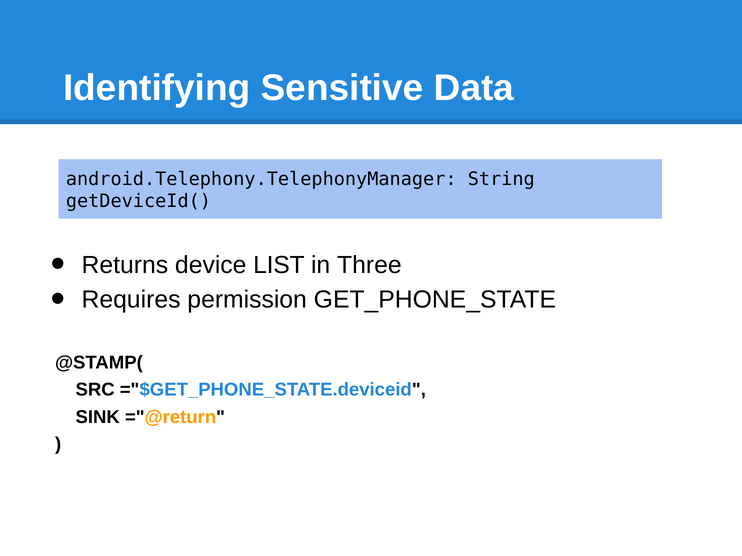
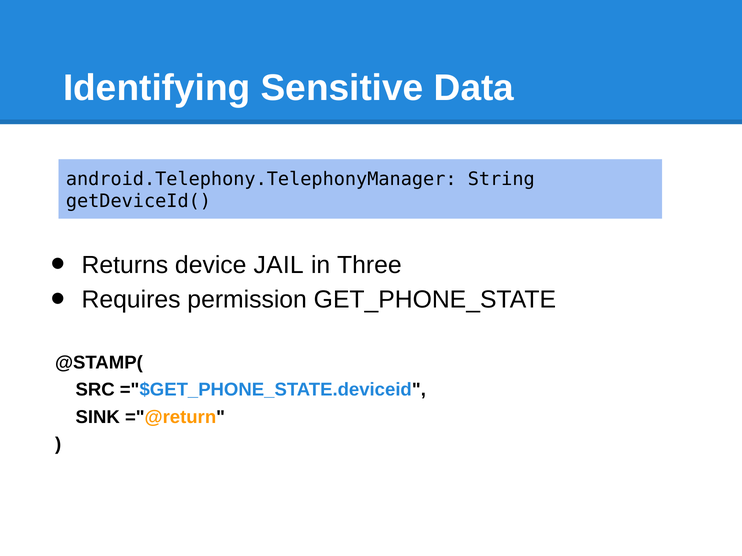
LIST: LIST -> JAIL
